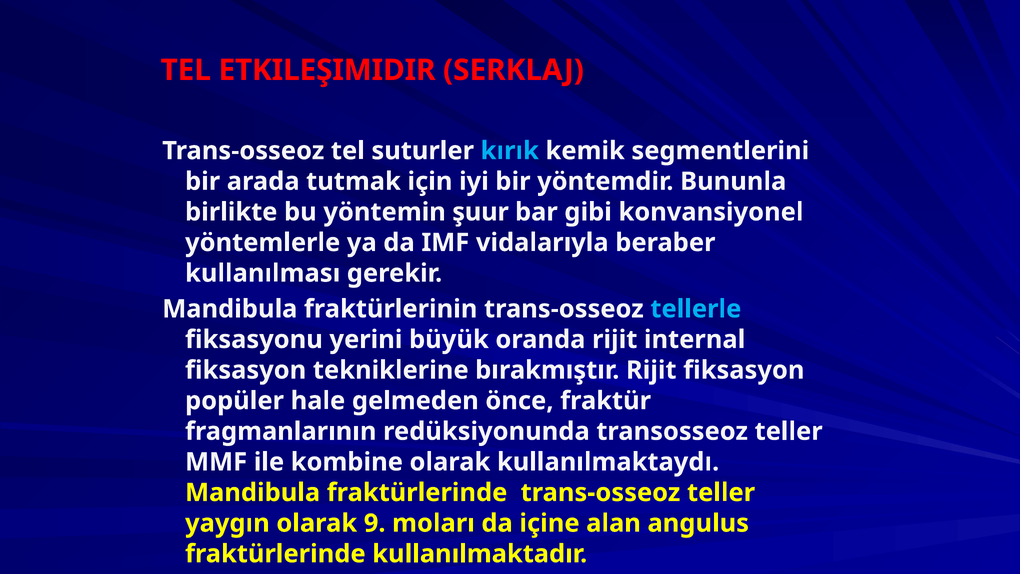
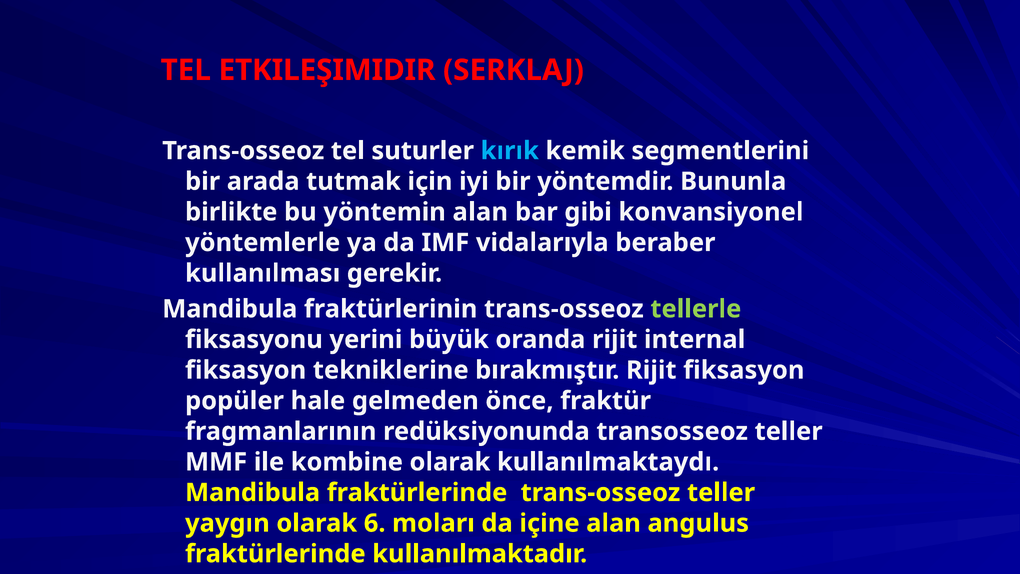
yöntemin şuur: şuur -> alan
tellerle colour: light blue -> light green
9: 9 -> 6
